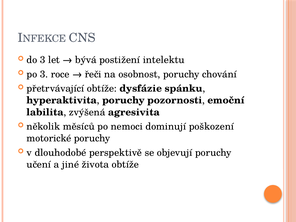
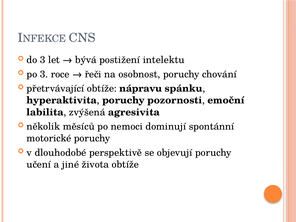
dysfázie: dysfázie -> nápravu
poškození: poškození -> spontánní
